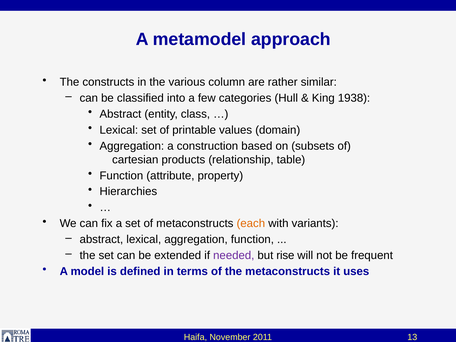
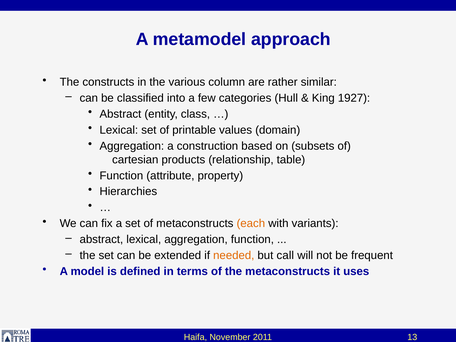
1938: 1938 -> 1927
needed colour: purple -> orange
rise: rise -> call
